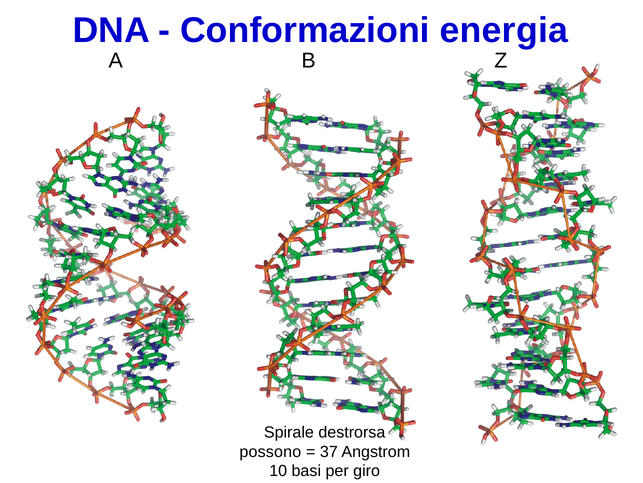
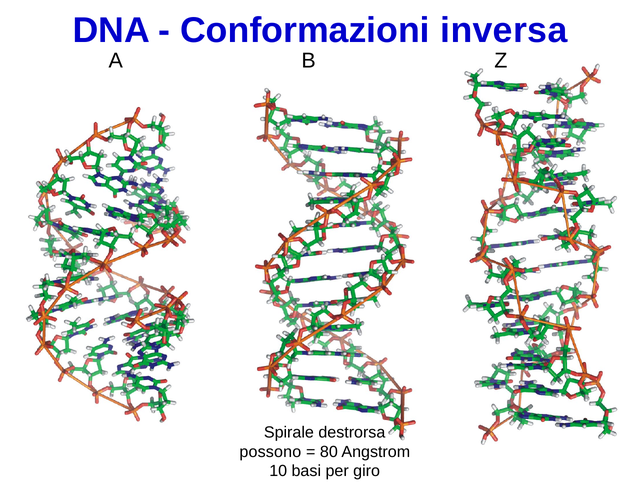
energia: energia -> inversa
37: 37 -> 80
